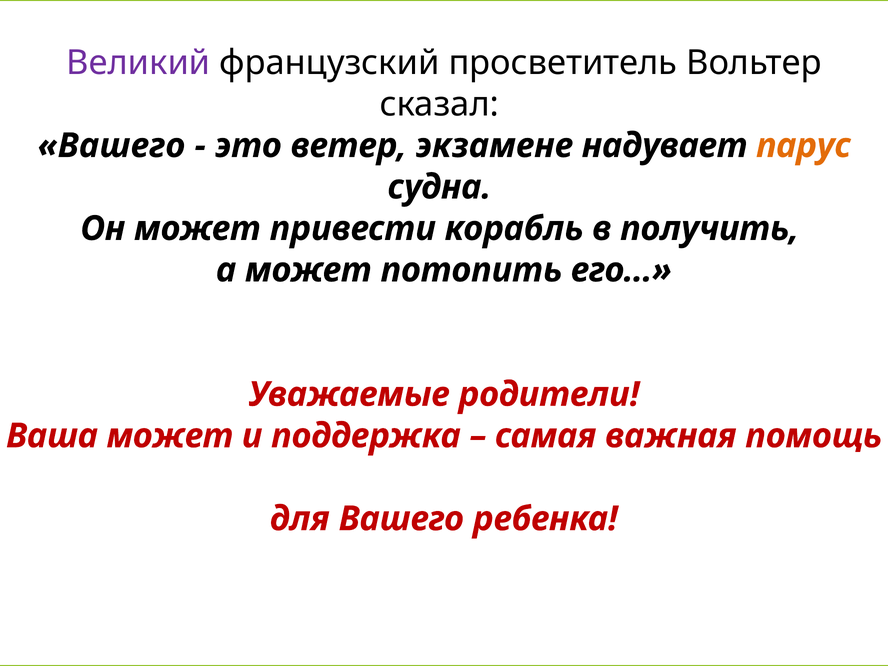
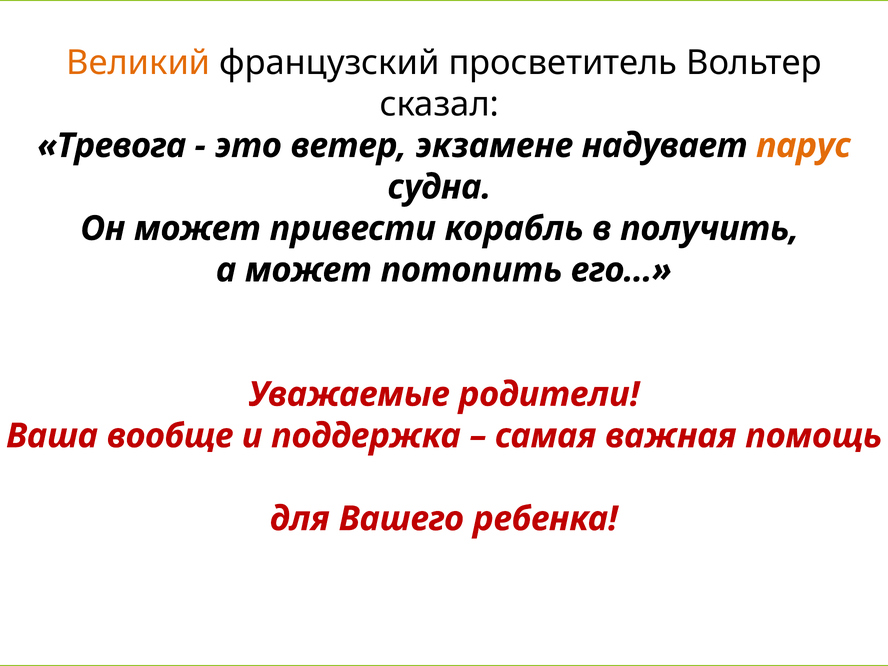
Великий colour: purple -> orange
Вашего at (111, 146): Вашего -> Тревога
Ваша может: может -> вообще
